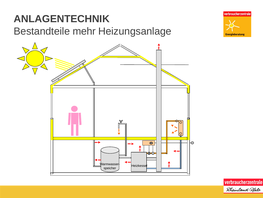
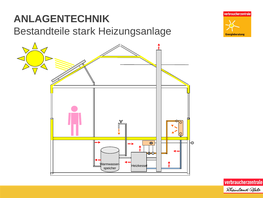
mehr: mehr -> stark
